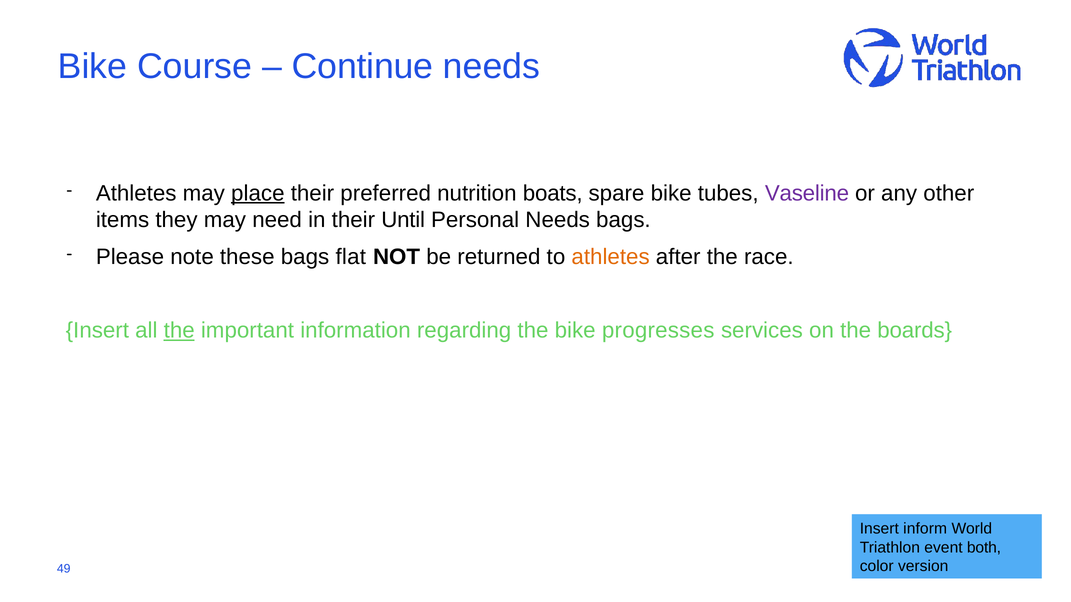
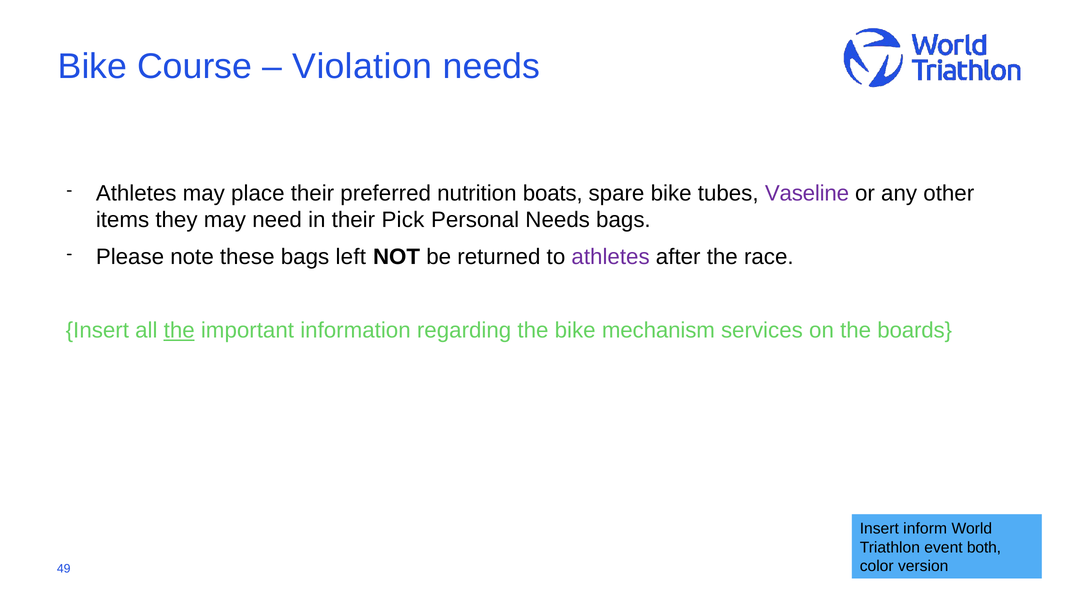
Continue: Continue -> Violation
place underline: present -> none
Until: Until -> Pick
flat: flat -> left
athletes at (611, 257) colour: orange -> purple
progresses: progresses -> mechanism
